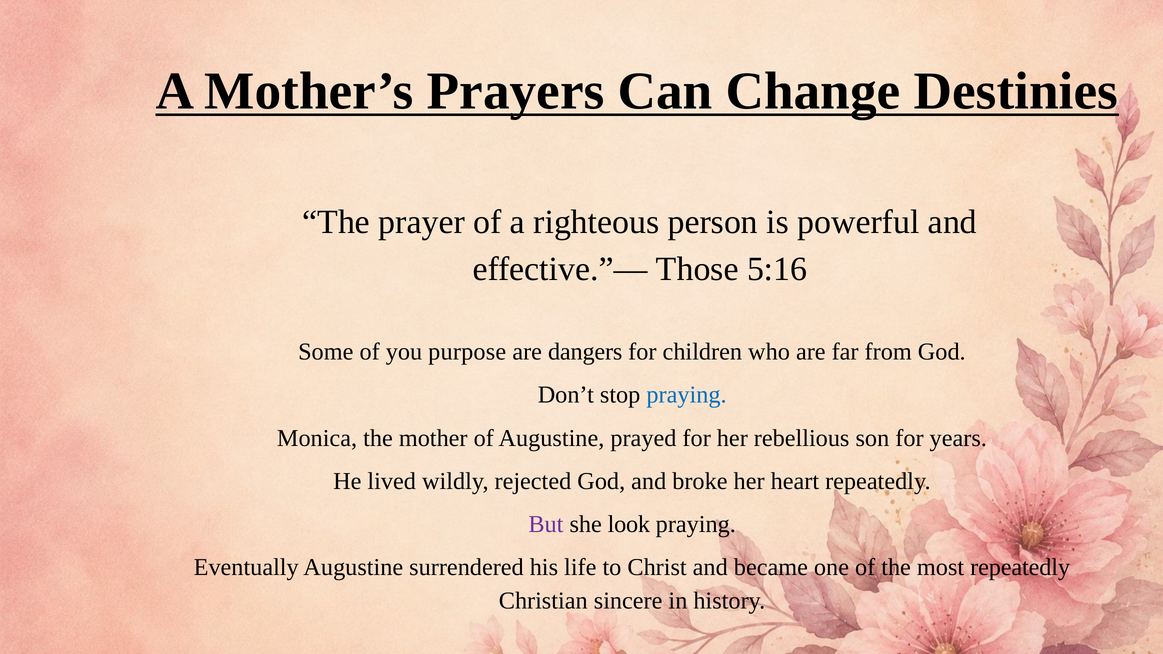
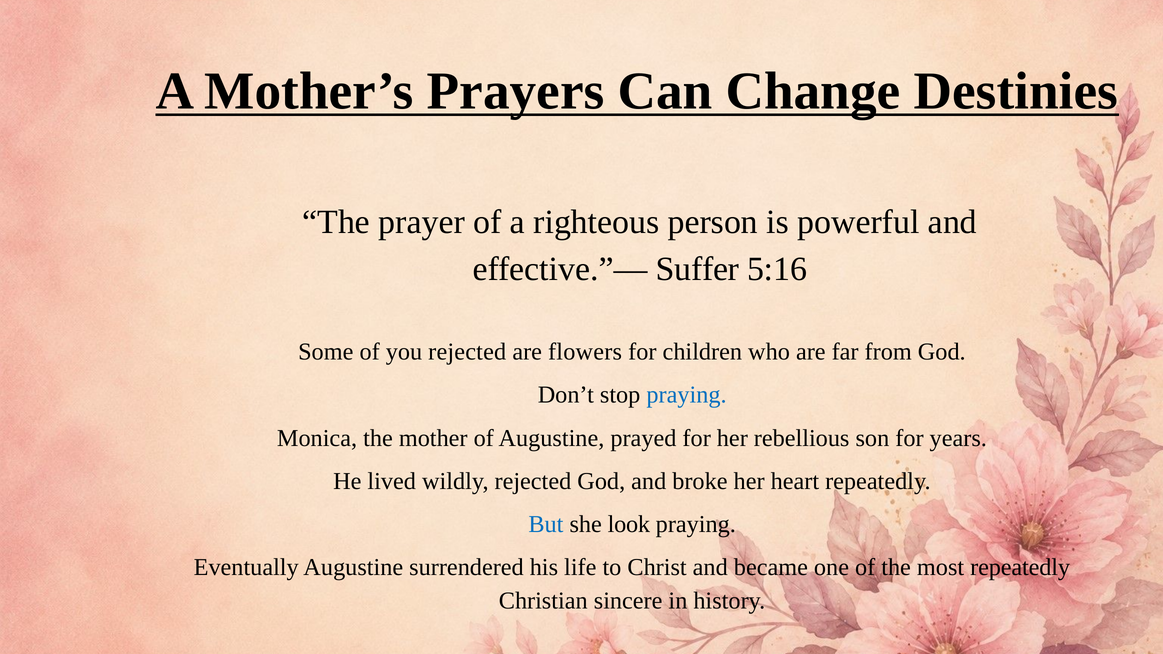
Those: Those -> Suffer
you purpose: purpose -> rejected
dangers: dangers -> flowers
But colour: purple -> blue
